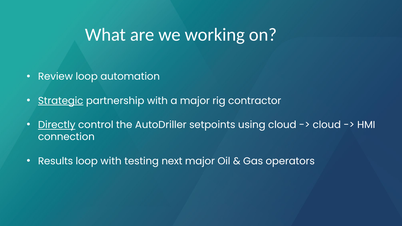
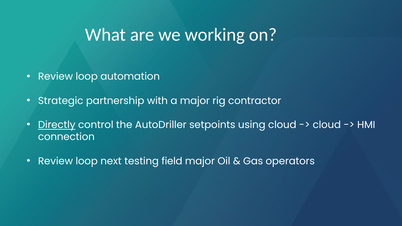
Strategic underline: present -> none
Results at (56, 161): Results -> Review
loop with: with -> next
next: next -> field
